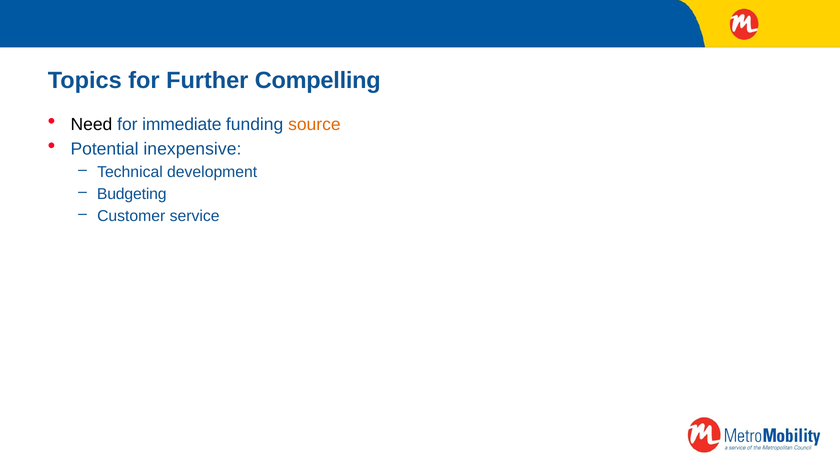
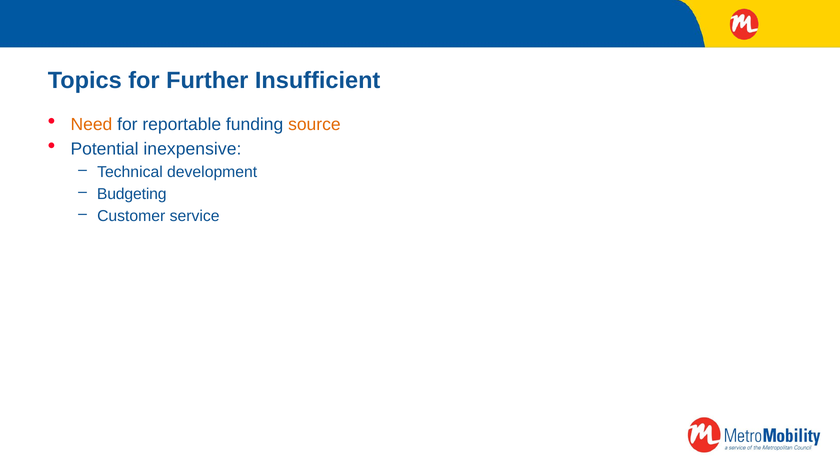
Compelling: Compelling -> Insufficient
Need colour: black -> orange
immediate: immediate -> reportable
